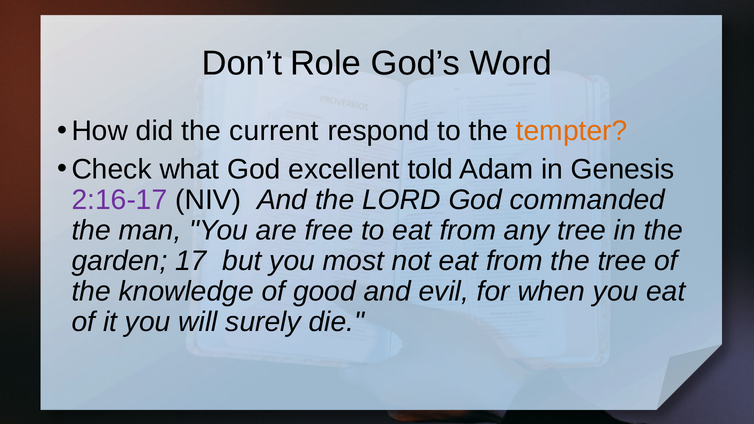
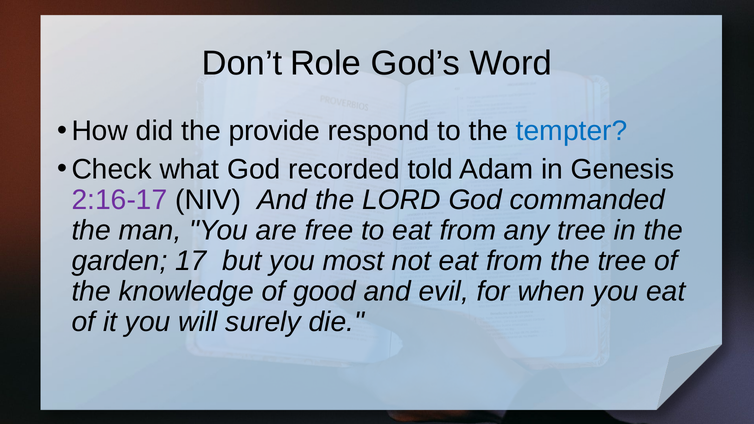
current: current -> provide
tempter colour: orange -> blue
excellent: excellent -> recorded
